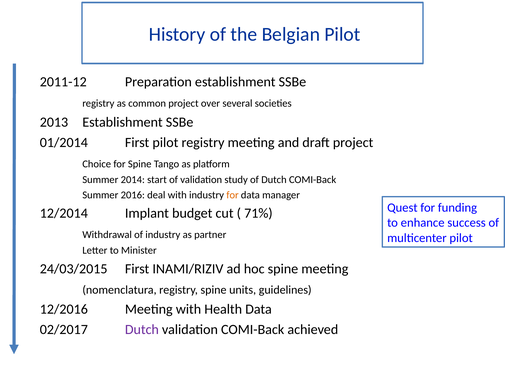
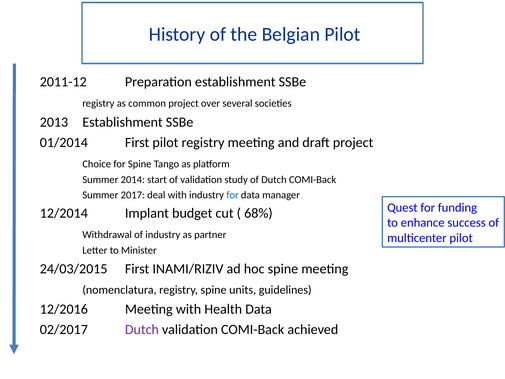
2016: 2016 -> 2017
for at (233, 195) colour: orange -> blue
71%: 71% -> 68%
